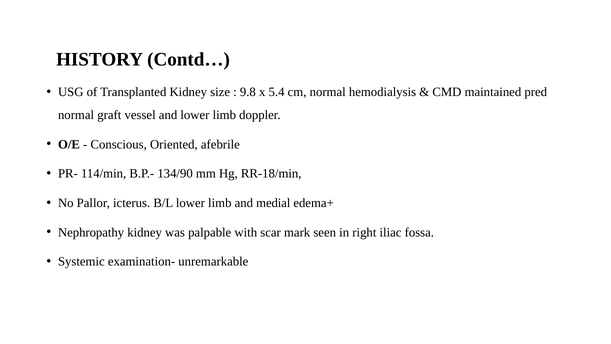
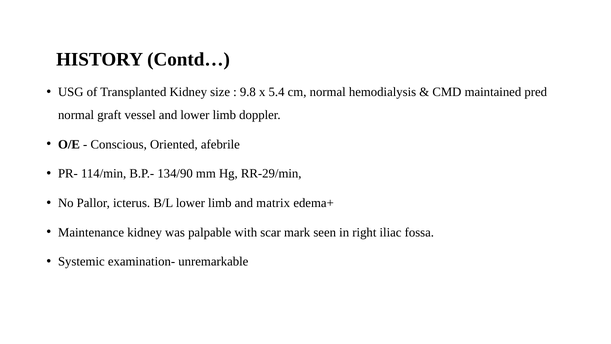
RR-18/min: RR-18/min -> RR-29/min
medial: medial -> matrix
Nephropathy: Nephropathy -> Maintenance
